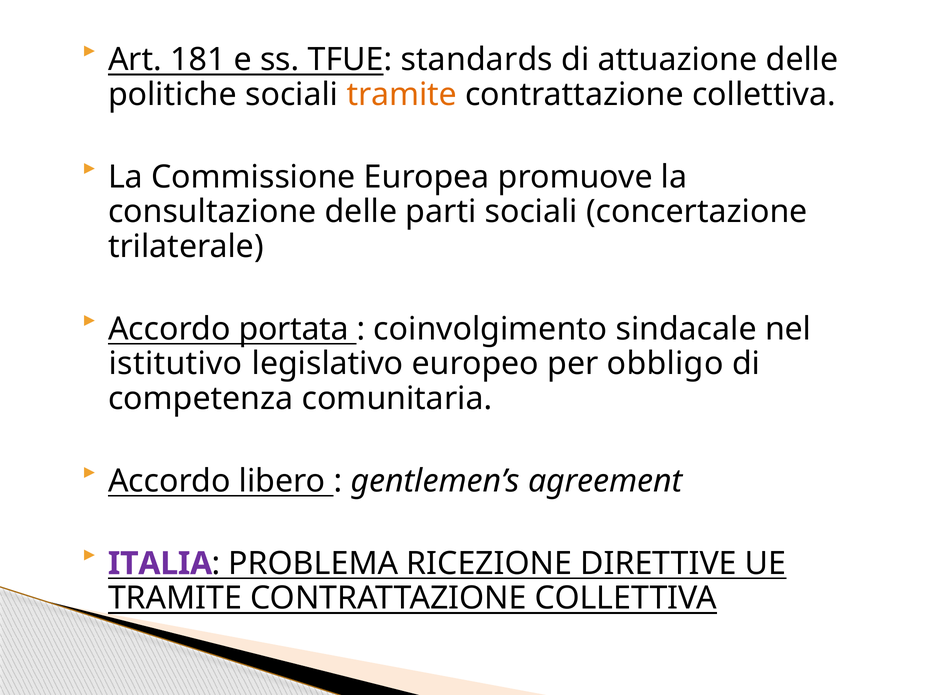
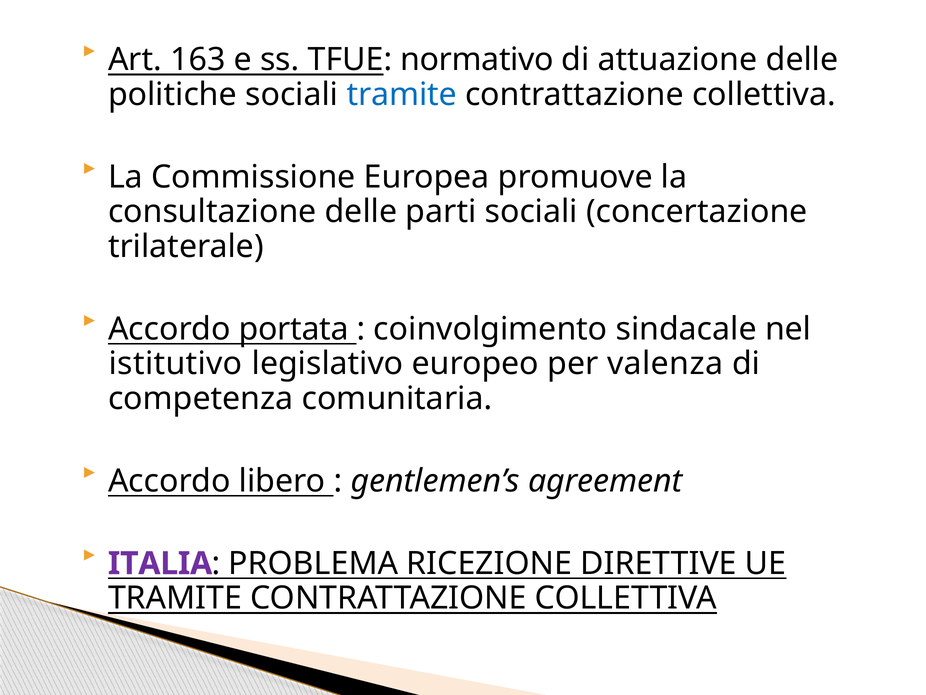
181: 181 -> 163
standards: standards -> normativo
tramite at (402, 94) colour: orange -> blue
obbligo: obbligo -> valenza
